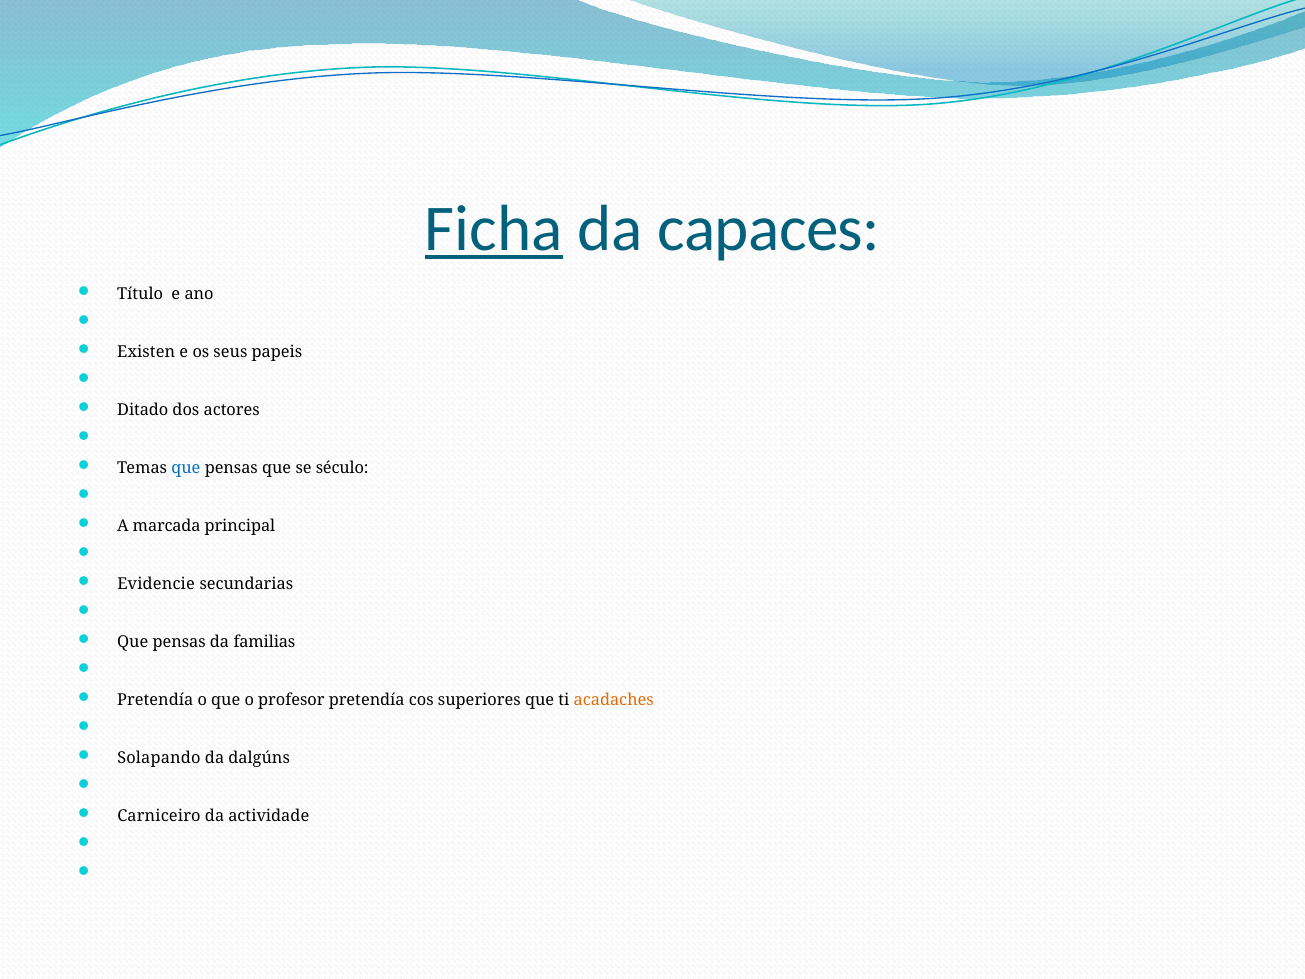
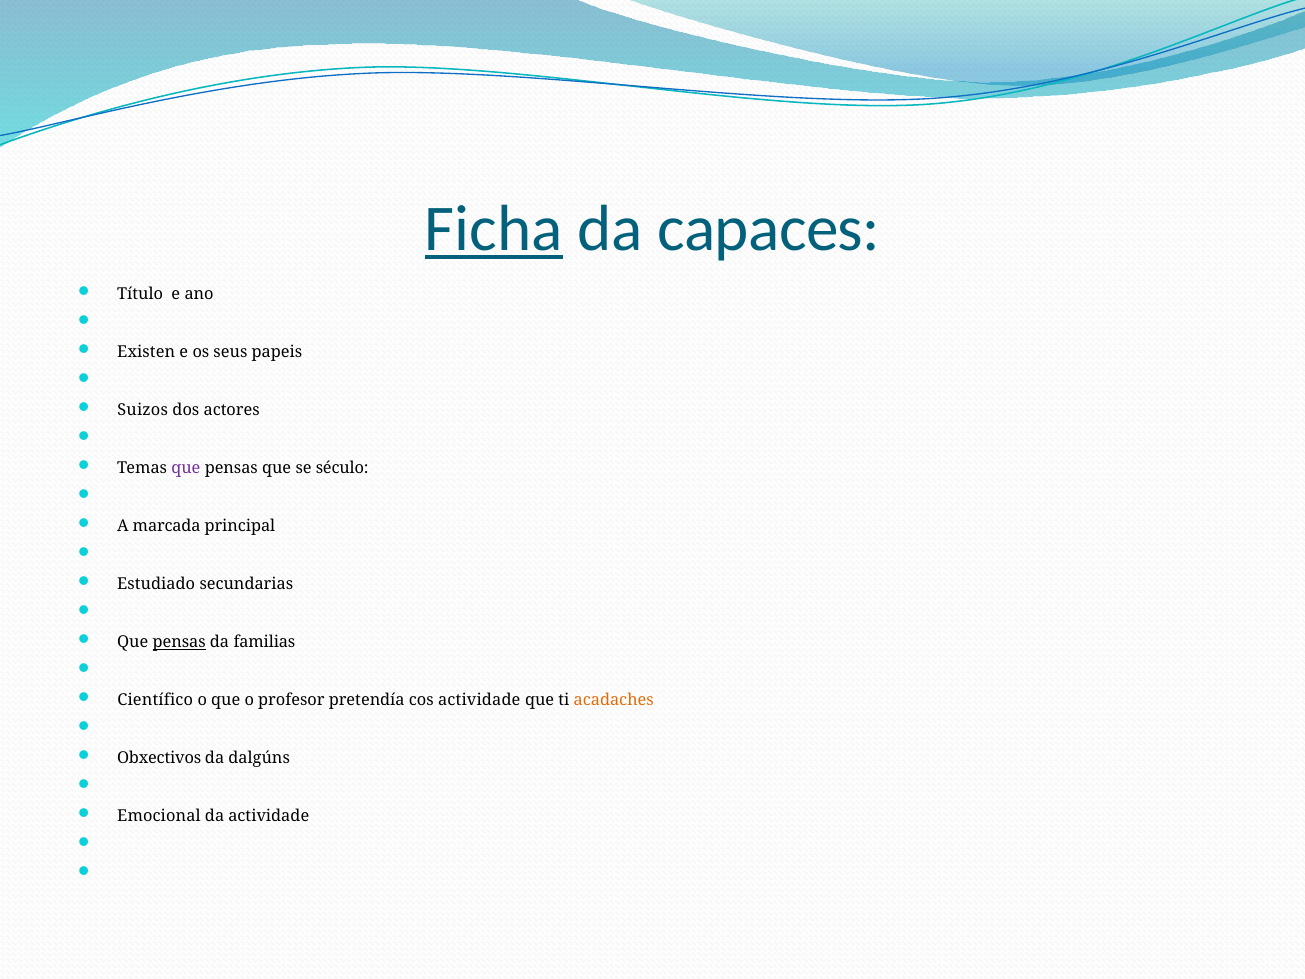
Ditado: Ditado -> Suizos
que at (186, 468) colour: blue -> purple
Evidencie: Evidencie -> Estudiado
pensas at (179, 642) underline: none -> present
Pretendía at (155, 700): Pretendía -> Científico
cos superiores: superiores -> actividade
Solapando: Solapando -> Obxectivos
Carniceiro: Carniceiro -> Emocional
